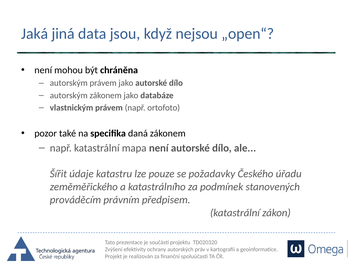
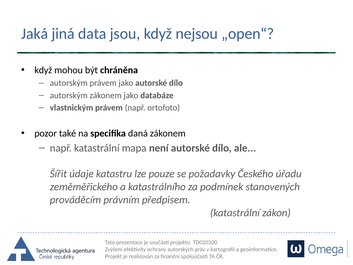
není at (43, 70): není -> když
